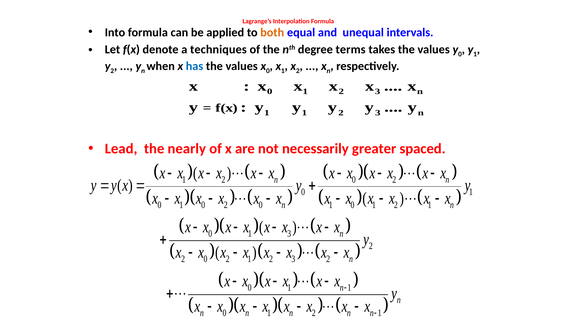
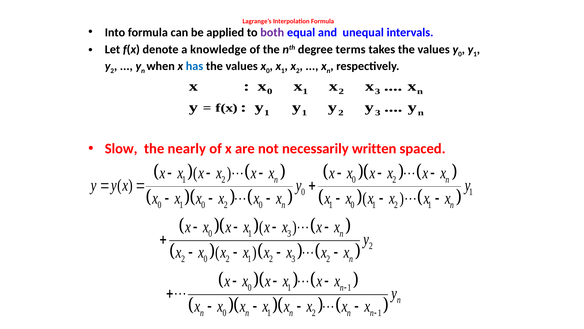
both colour: orange -> purple
techniques: techniques -> knowledge
Lead: Lead -> Slow
greater: greater -> written
